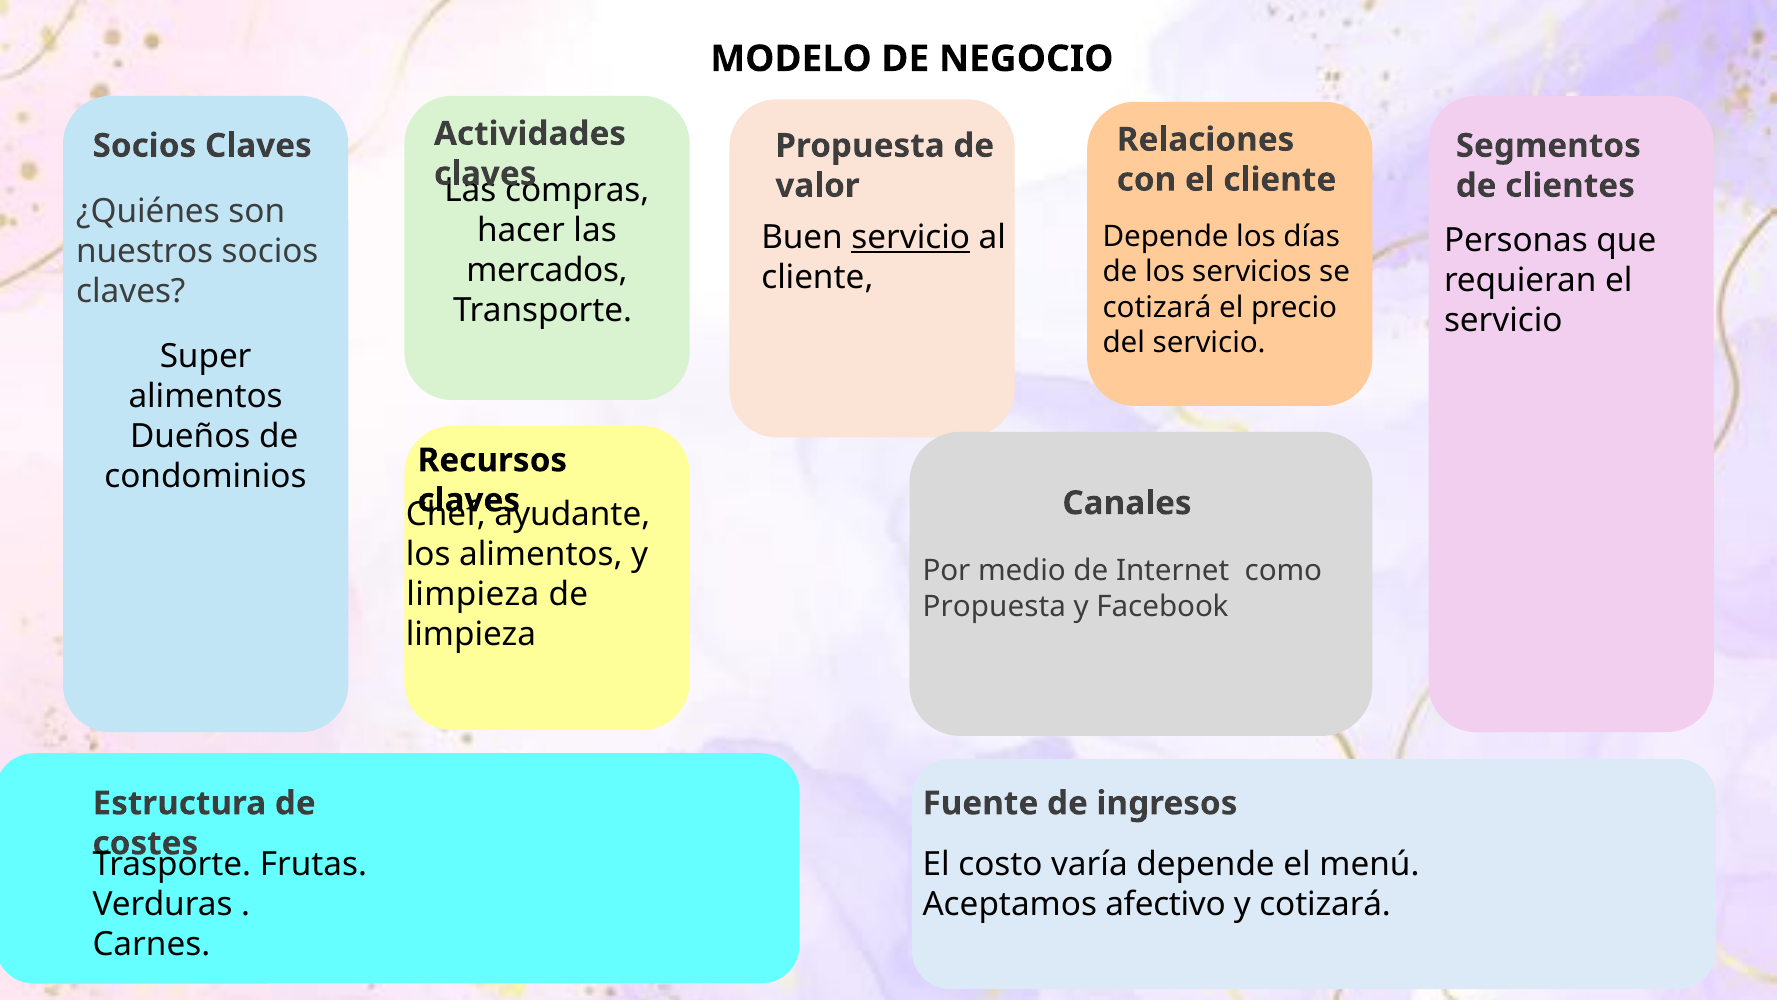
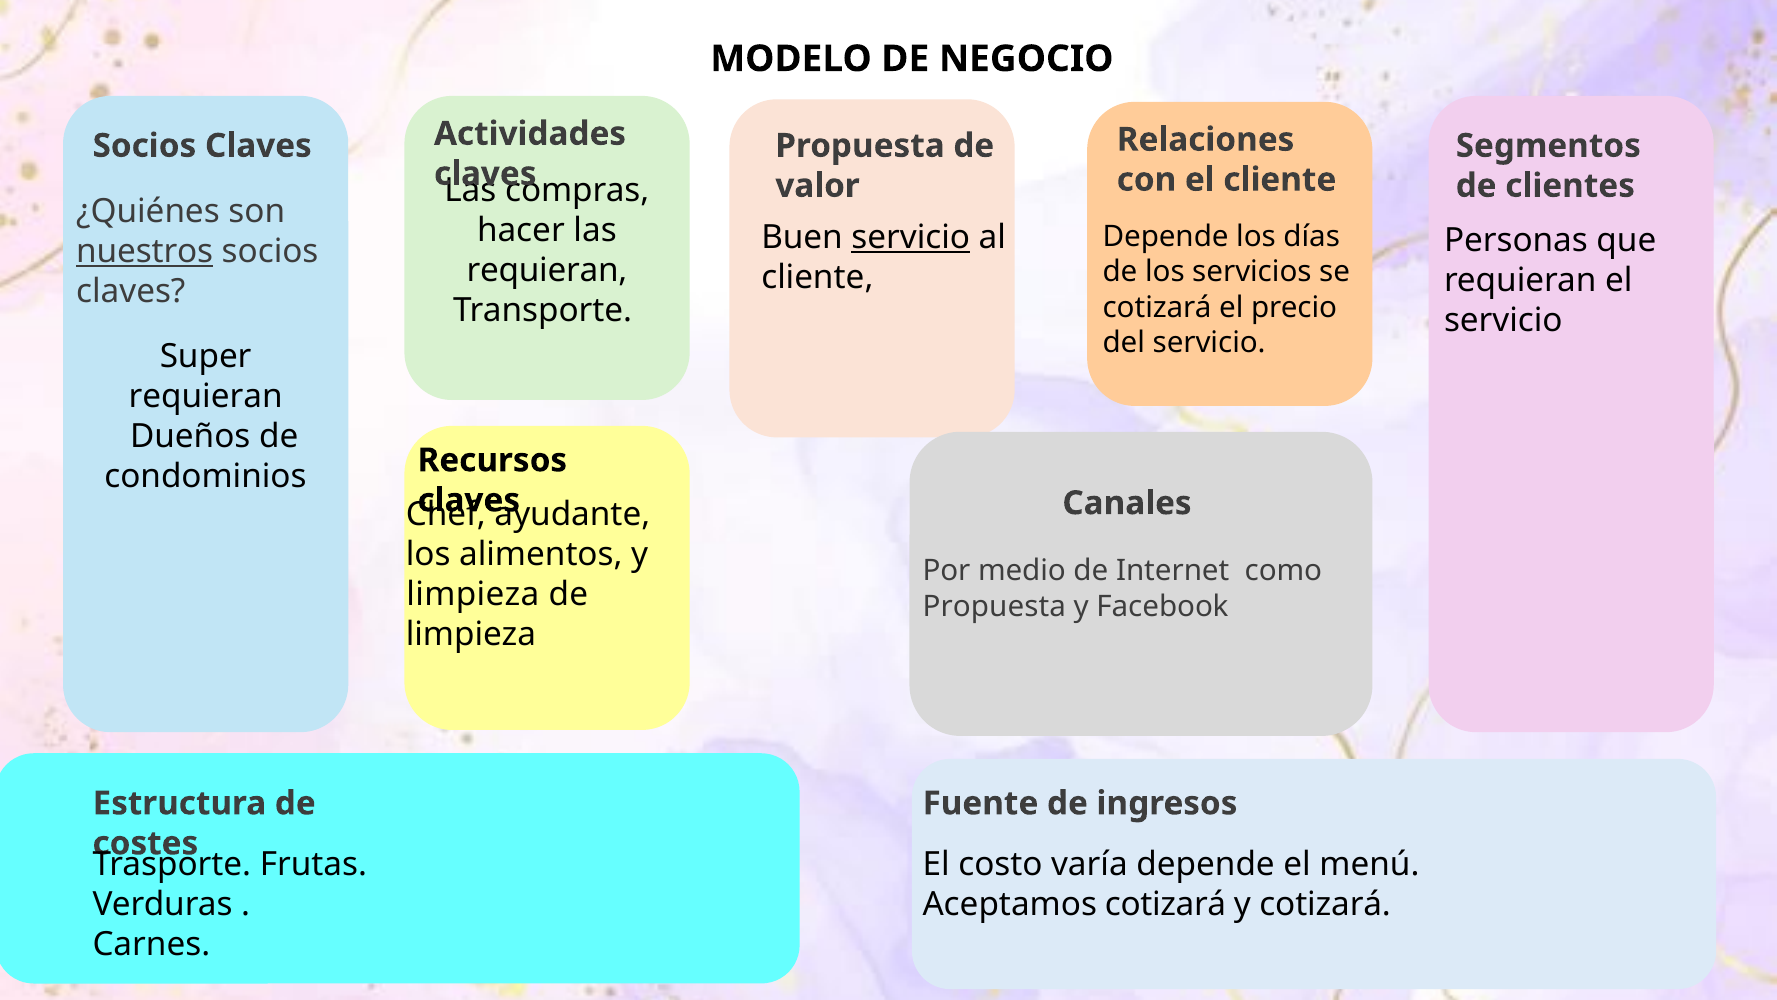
nuestros underline: none -> present
mercados at (547, 270): mercados -> requieran
alimentos at (206, 396): alimentos -> requieran
Aceptamos afectivo: afectivo -> cotizará
